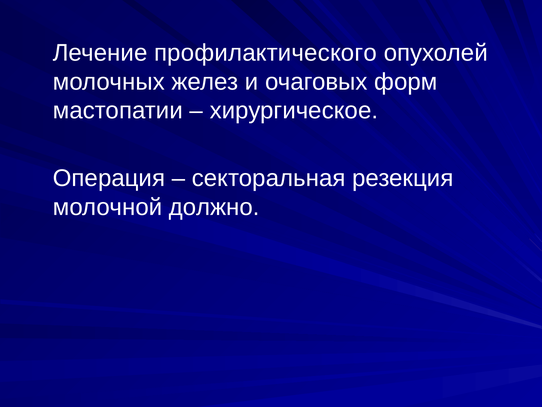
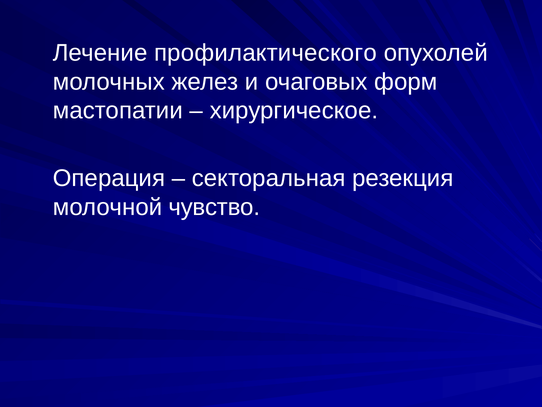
должно: должно -> чувство
